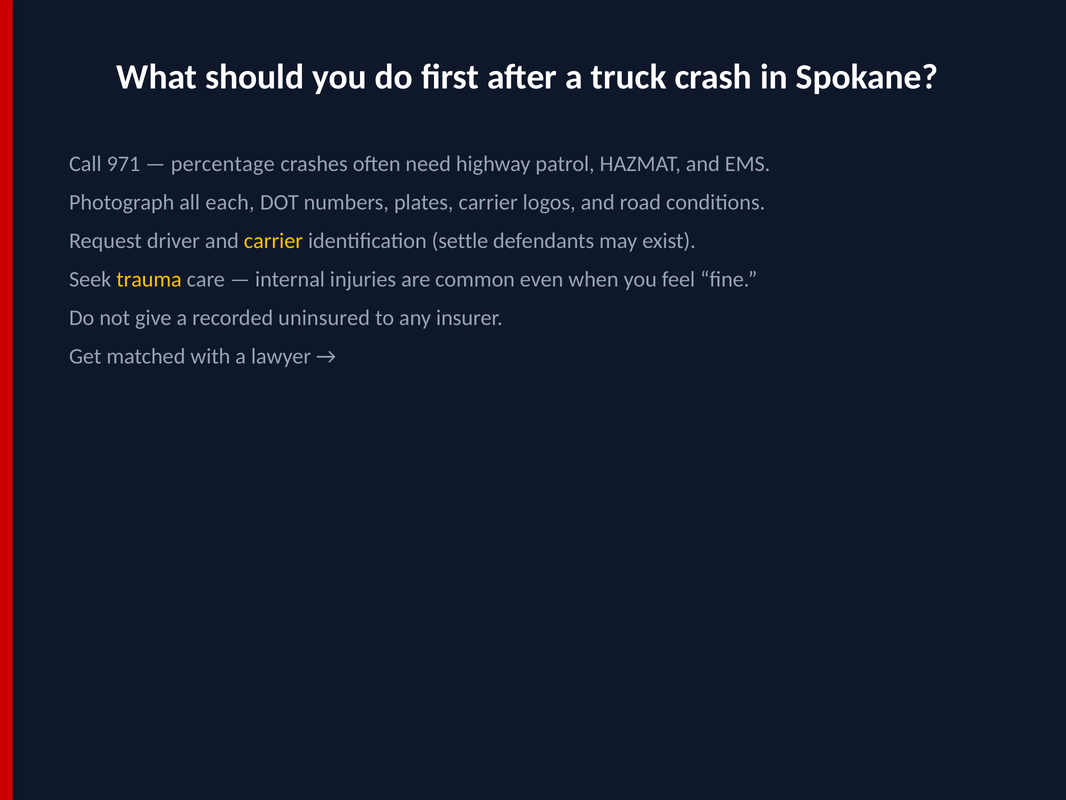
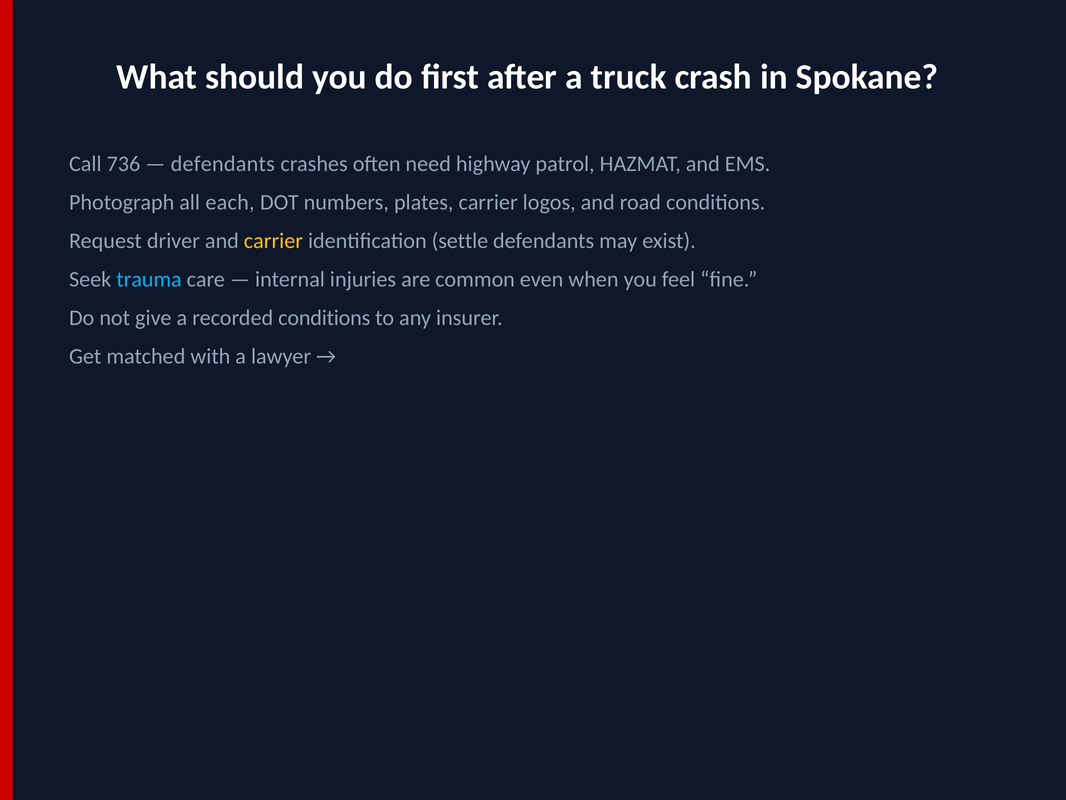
971: 971 -> 736
percentage at (223, 164): percentage -> defendants
trauma colour: yellow -> light blue
recorded uninsured: uninsured -> conditions
